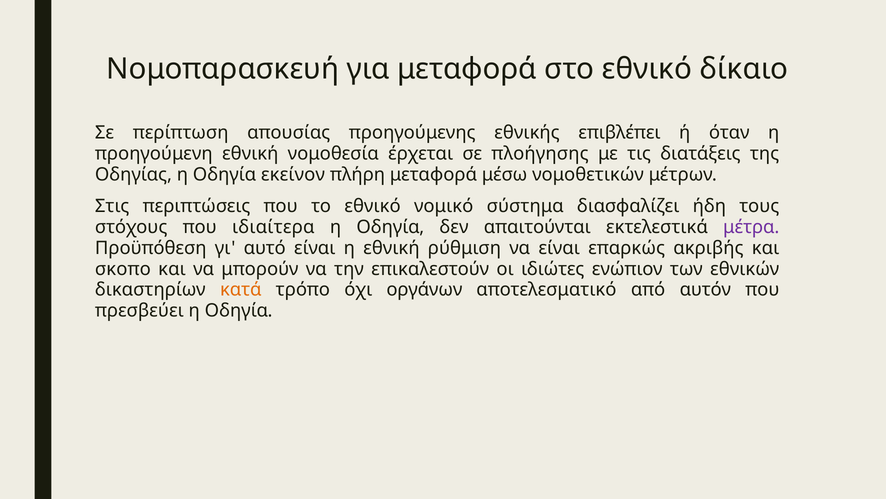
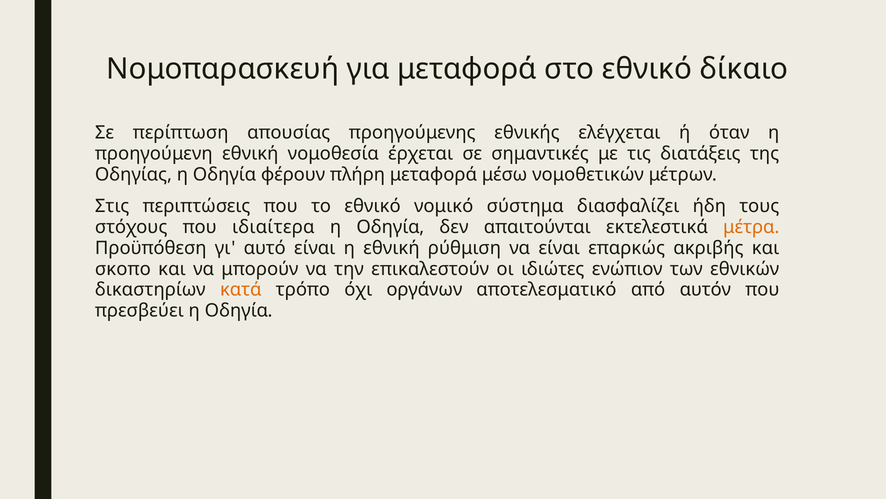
επιβλέπει: επιβλέπει -> ελέγχεται
πλοήγησης: πλοήγησης -> σημαντικές
εκείνον: εκείνον -> φέρουν
μέτρα colour: purple -> orange
